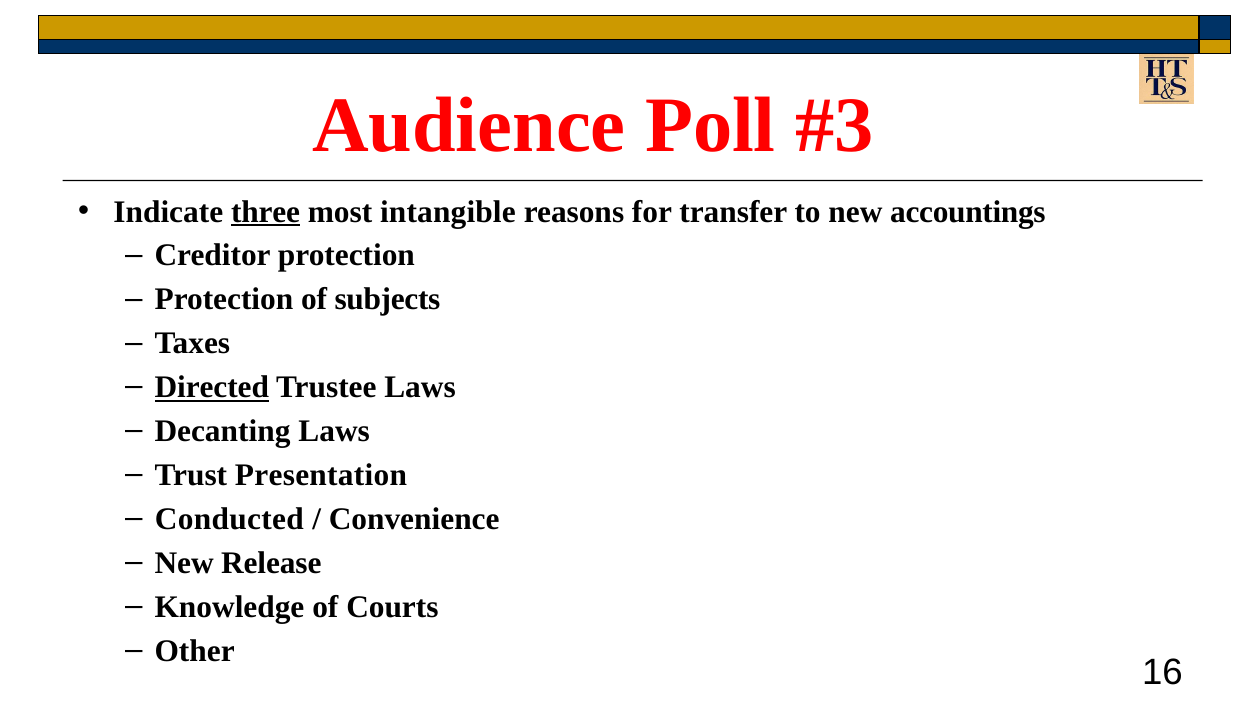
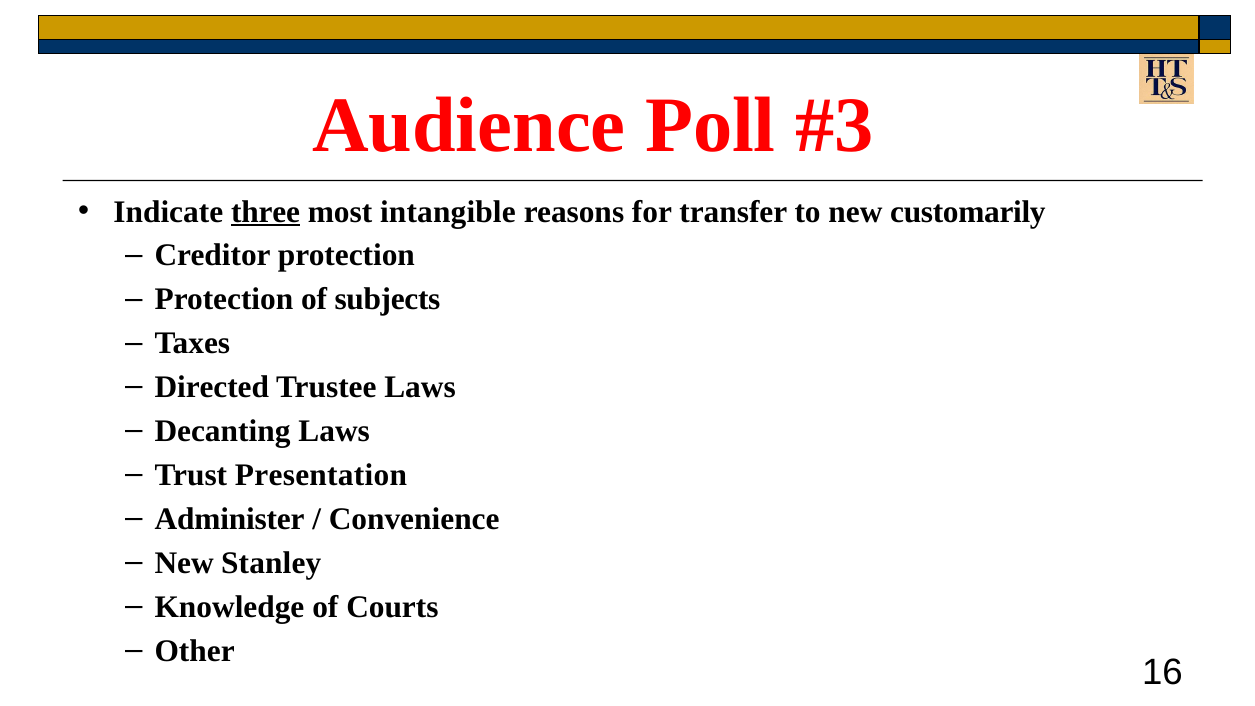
accountings: accountings -> customarily
Directed underline: present -> none
Conducted: Conducted -> Administer
Release: Release -> Stanley
